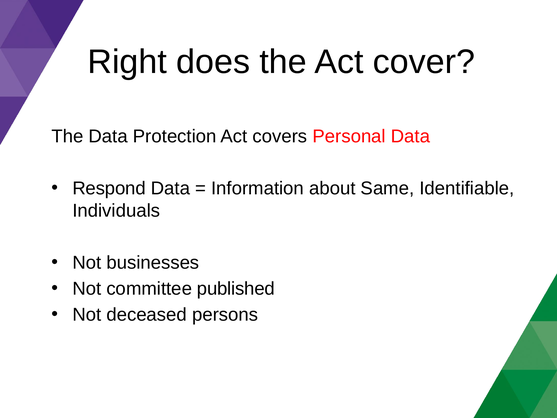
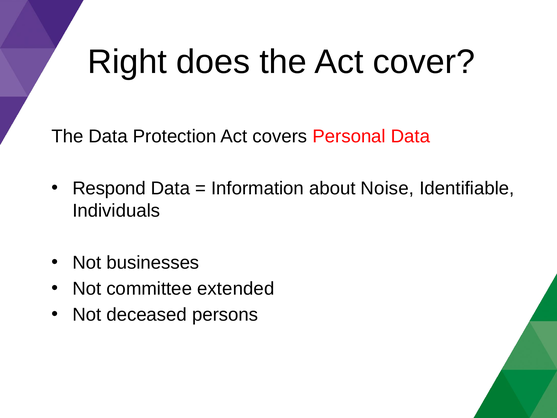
Same: Same -> Noise
published: published -> extended
